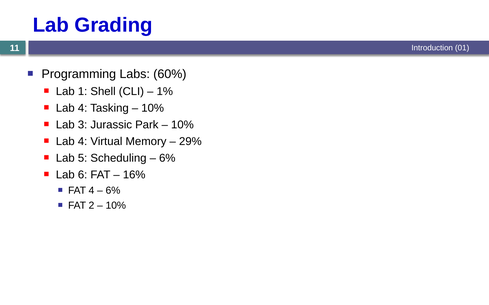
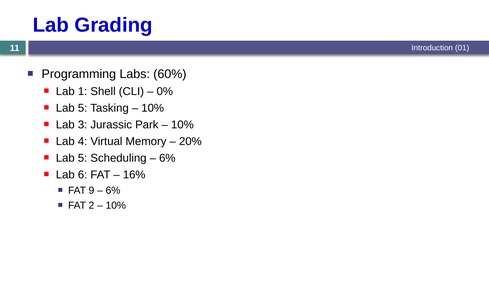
1%: 1% -> 0%
4 at (83, 108): 4 -> 5
29%: 29% -> 20%
FAT 4: 4 -> 9
